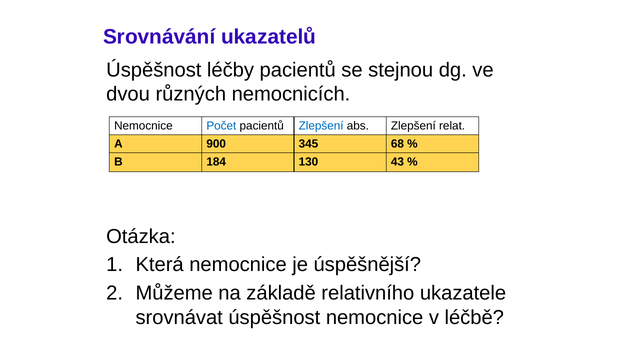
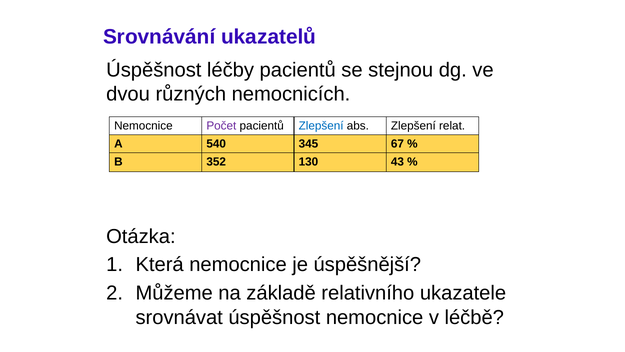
Počet colour: blue -> purple
900: 900 -> 540
68: 68 -> 67
184: 184 -> 352
